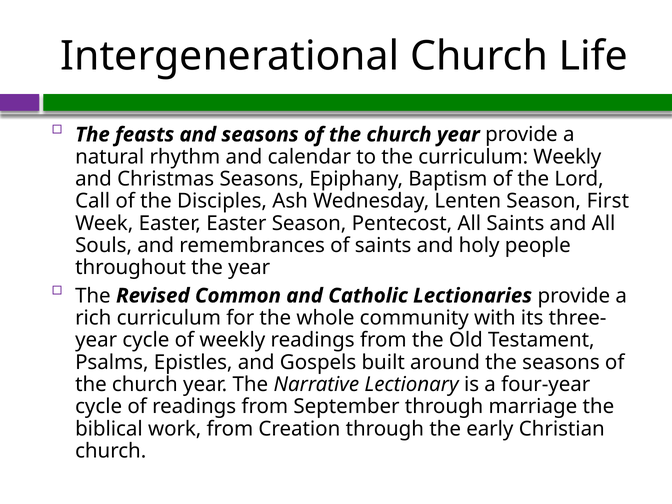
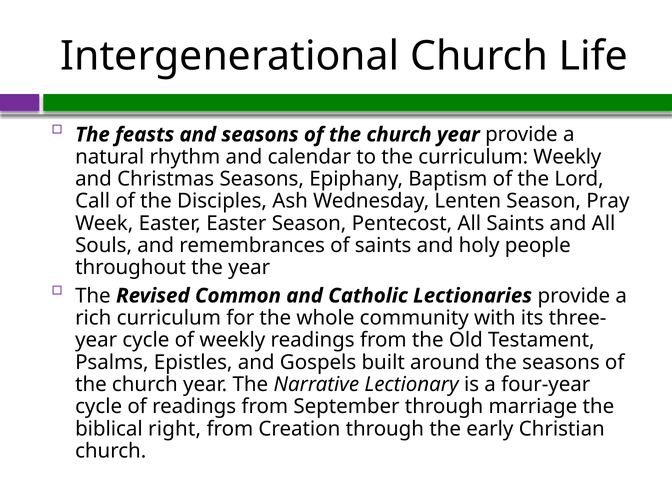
First: First -> Pray
work: work -> right
